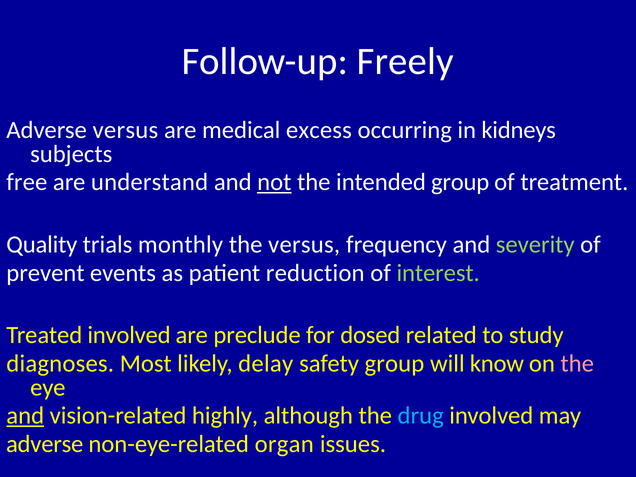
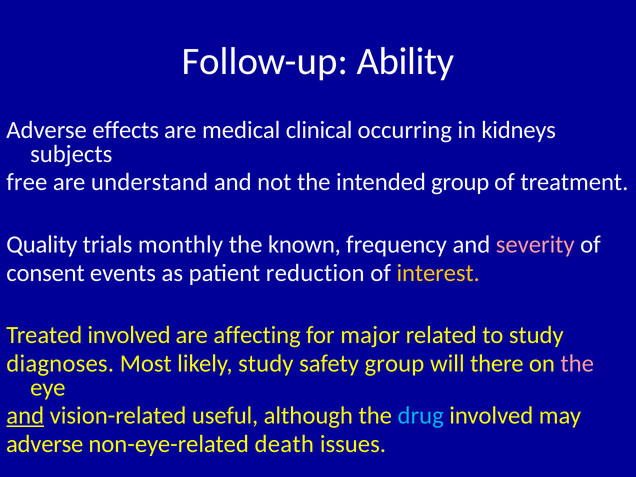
Freely: Freely -> Ability
Adverse versus: versus -> effects
excess: excess -> clinical
not underline: present -> none
the versus: versus -> known
severity colour: light green -> pink
prevent: prevent -> consent
interest colour: light green -> yellow
preclude: preclude -> affecting
dosed: dosed -> major
likely delay: delay -> study
know: know -> there
highly: highly -> useful
organ: organ -> death
